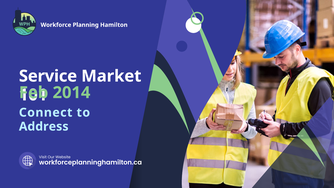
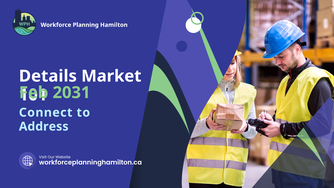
Service: Service -> Details
2014: 2014 -> 2031
